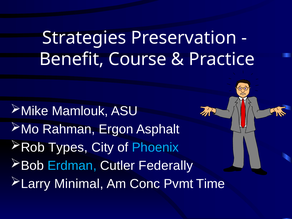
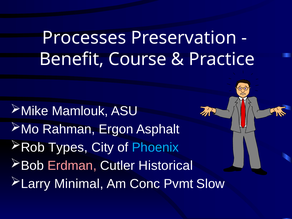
Strategies: Strategies -> Processes
Erdman colour: light blue -> pink
Federally: Federally -> Historical
Time: Time -> Slow
